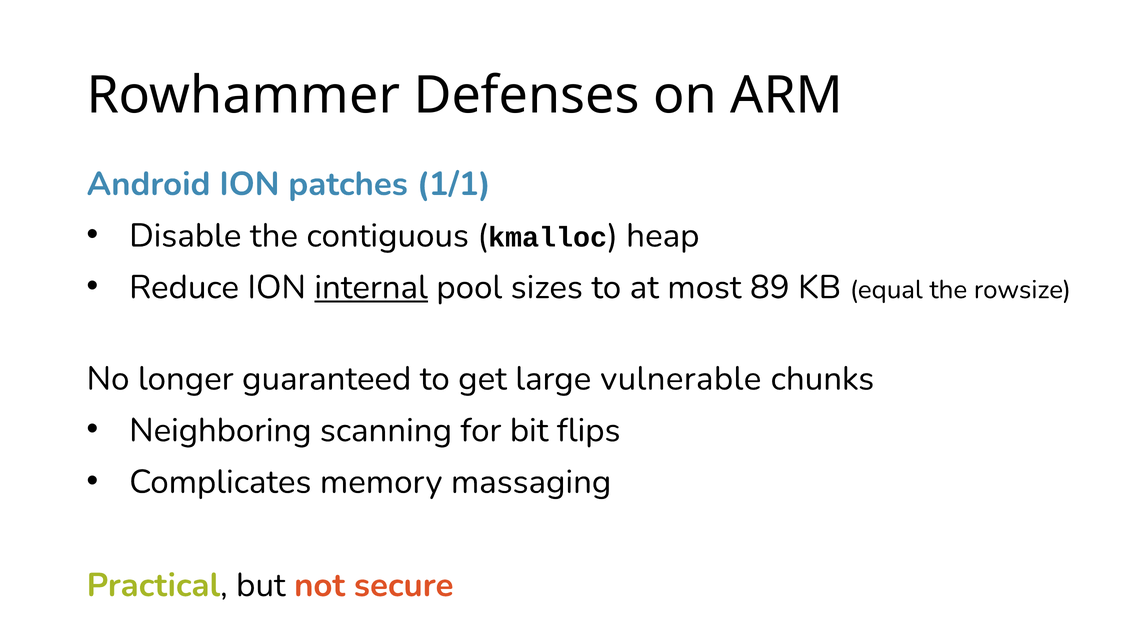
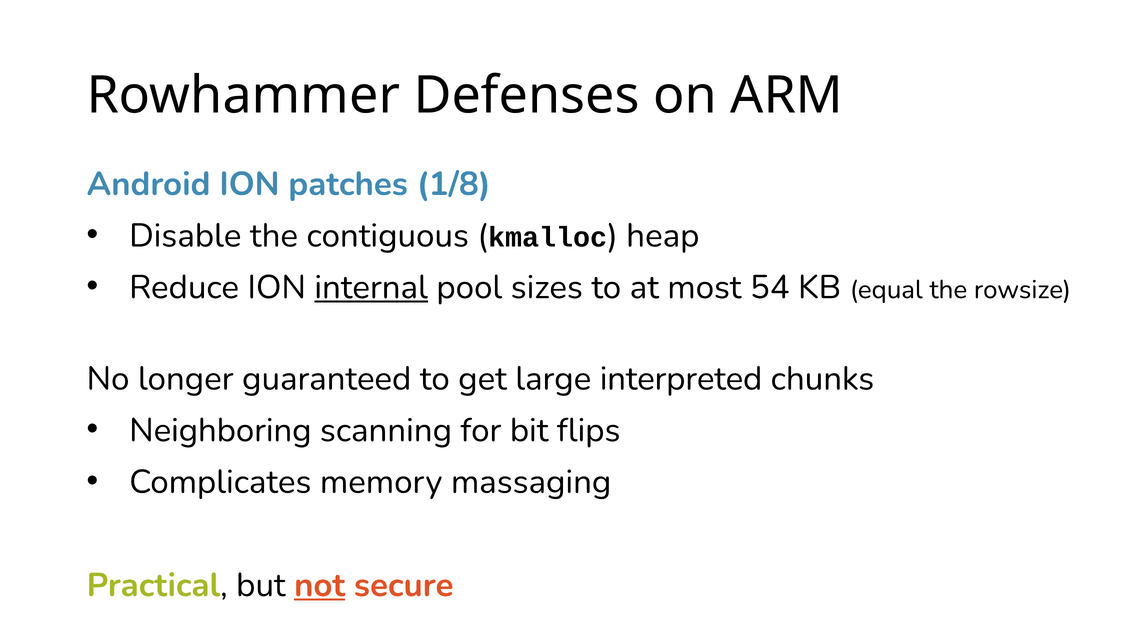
1/1: 1/1 -> 1/8
89: 89 -> 54
vulnerable: vulnerable -> interpreted
not underline: none -> present
